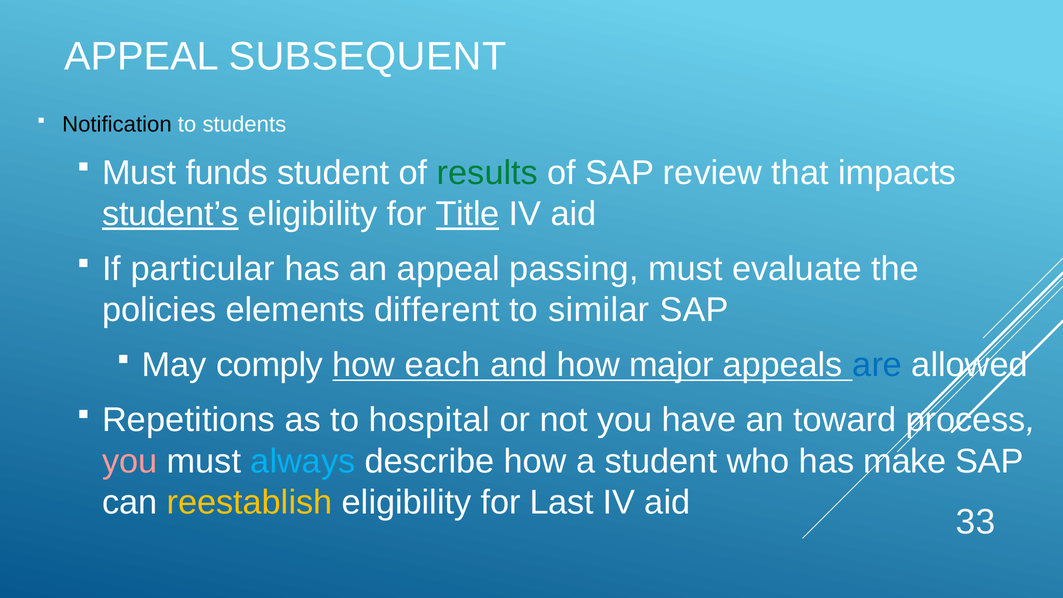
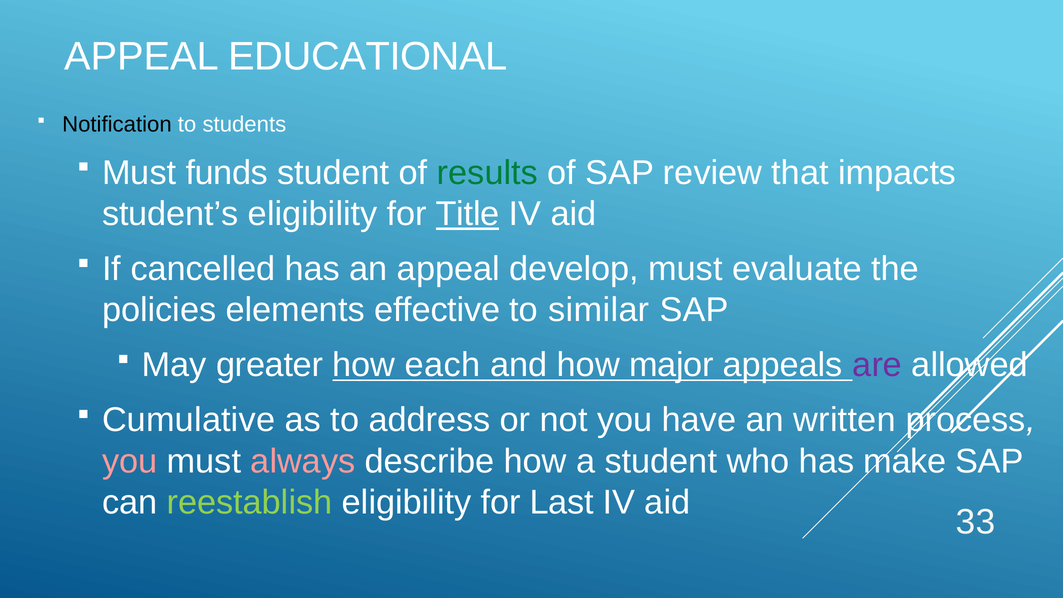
SUBSEQUENT: SUBSEQUENT -> EDUCATIONAL
student’s underline: present -> none
particular: particular -> cancelled
passing: passing -> develop
different: different -> effective
comply: comply -> greater
are colour: blue -> purple
Repetitions: Repetitions -> Cumulative
hospital: hospital -> address
toward: toward -> written
always colour: light blue -> pink
reestablish colour: yellow -> light green
